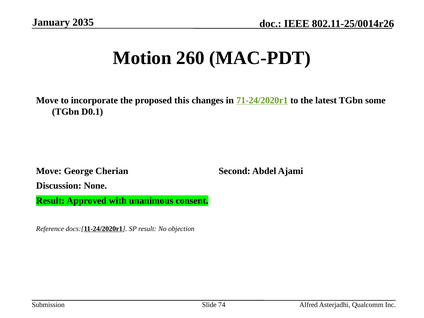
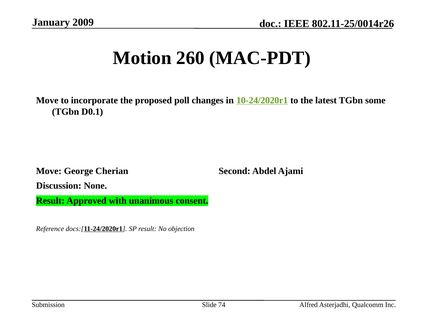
2035: 2035 -> 2009
this: this -> poll
71-24/2020r1: 71-24/2020r1 -> 10-24/2020r1
